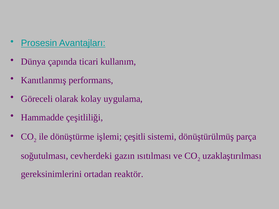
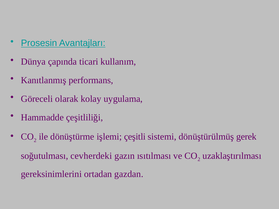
parça: parça -> gerek
reaktör: reaktör -> gazdan
